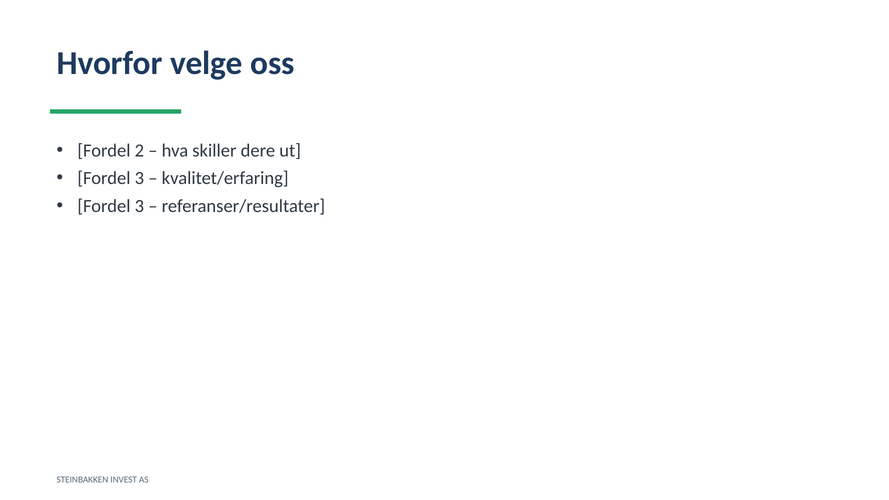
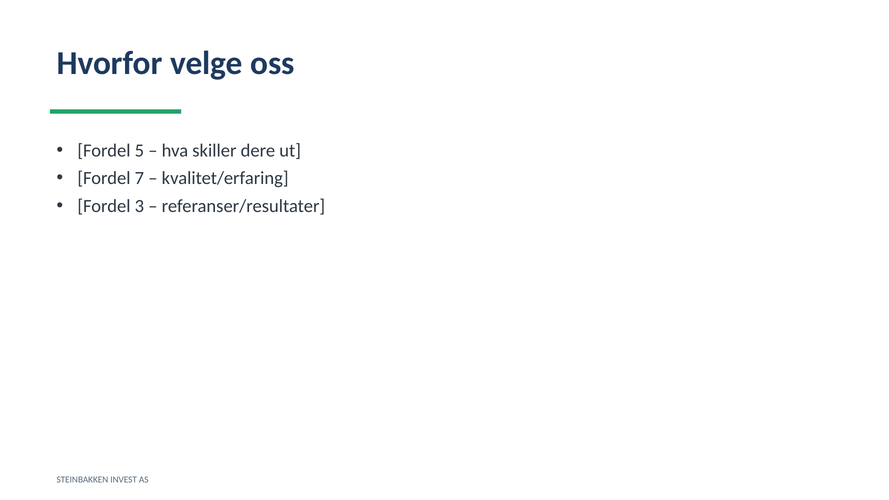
2: 2 -> 5
3 at (139, 178): 3 -> 7
